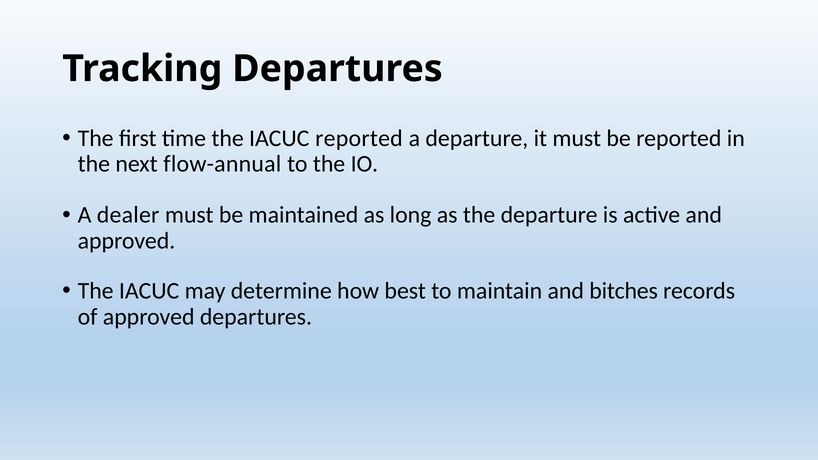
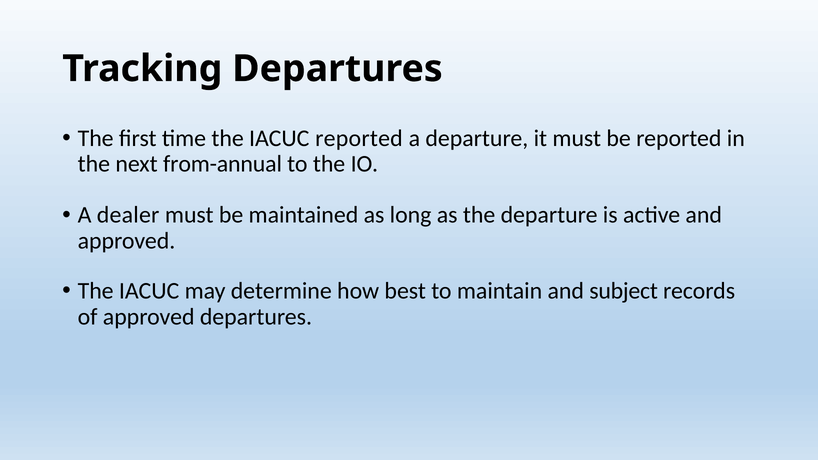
flow-annual: flow-annual -> from-annual
bitches: bitches -> subject
